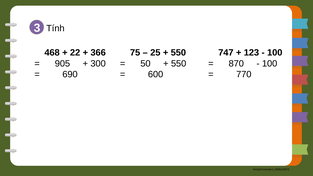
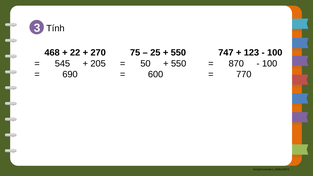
366: 366 -> 270
905: 905 -> 545
300: 300 -> 205
